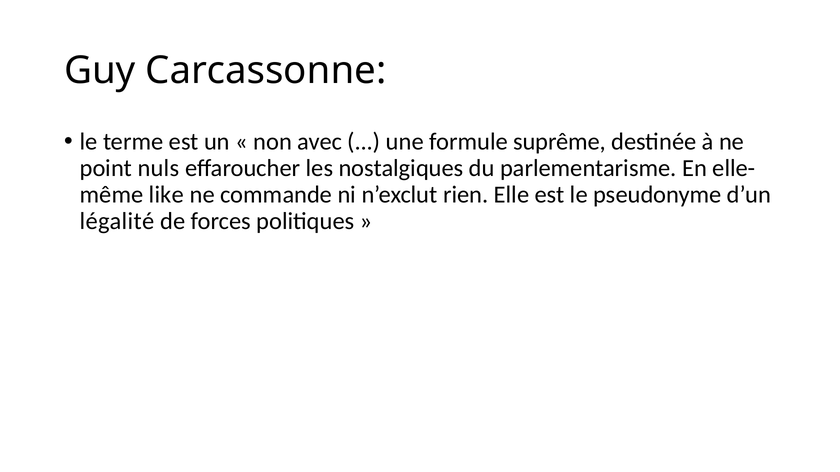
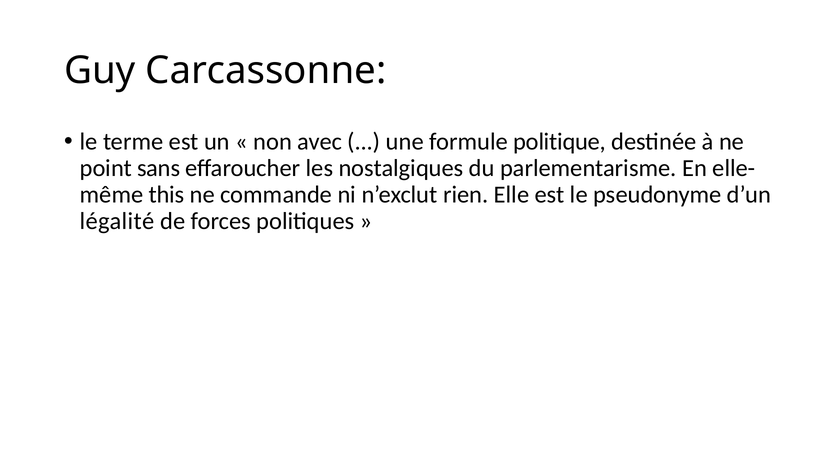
suprême: suprême -> politique
nuls: nuls -> sans
like: like -> this
